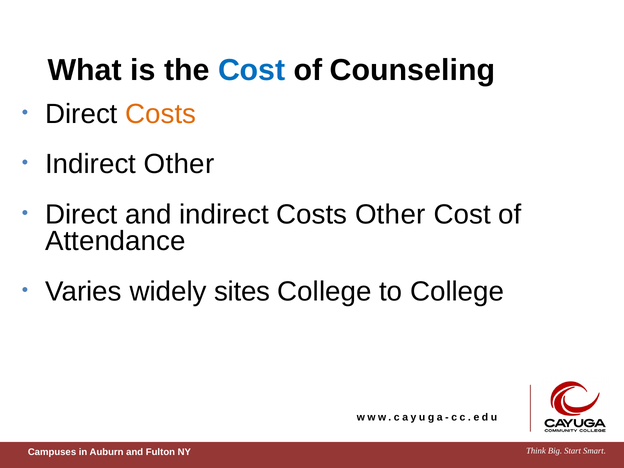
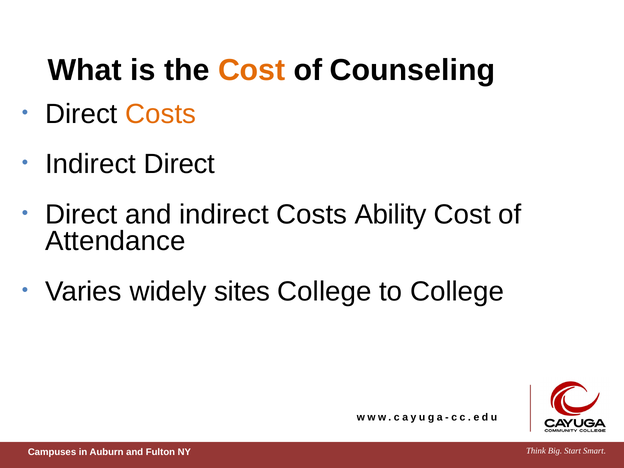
Cost at (252, 70) colour: blue -> orange
Indirect Other: Other -> Direct
Costs Other: Other -> Ability
